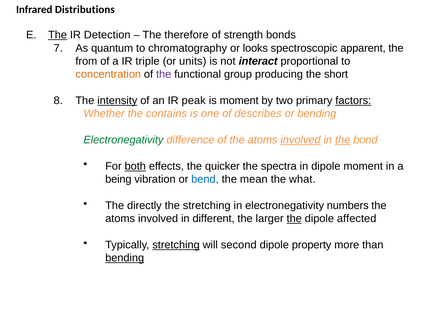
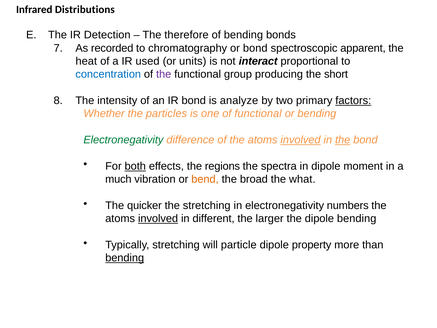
The at (58, 35) underline: present -> none
of strength: strength -> bending
quantum: quantum -> recorded
or looks: looks -> bond
from: from -> heat
triple: triple -> used
concentration colour: orange -> blue
intensity underline: present -> none
IR peak: peak -> bond
is moment: moment -> analyze
contains: contains -> particles
of describes: describes -> functional
quicker: quicker -> regions
being: being -> much
bend colour: blue -> orange
mean: mean -> broad
directly: directly -> quicker
involved at (158, 218) underline: none -> present
the at (294, 218) underline: present -> none
dipole affected: affected -> bending
stretching at (176, 245) underline: present -> none
second: second -> particle
